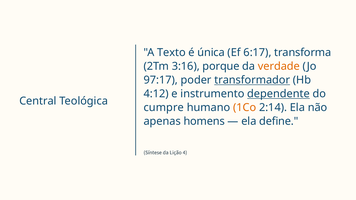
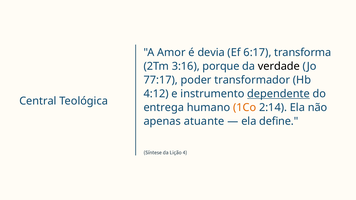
Texto: Texto -> Amor
única: única -> devia
verdade colour: orange -> black
97:17: 97:17 -> 77:17
transformador underline: present -> none
cumpre: cumpre -> entrega
homens: homens -> atuante
